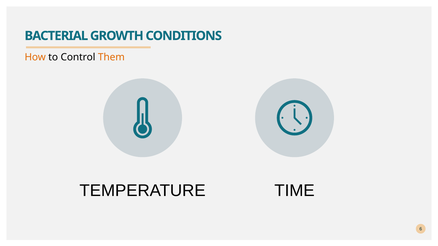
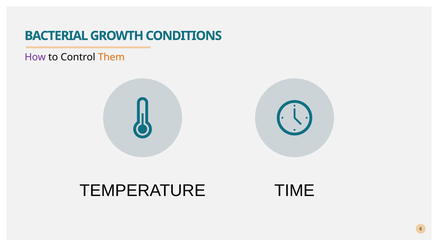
How colour: orange -> purple
